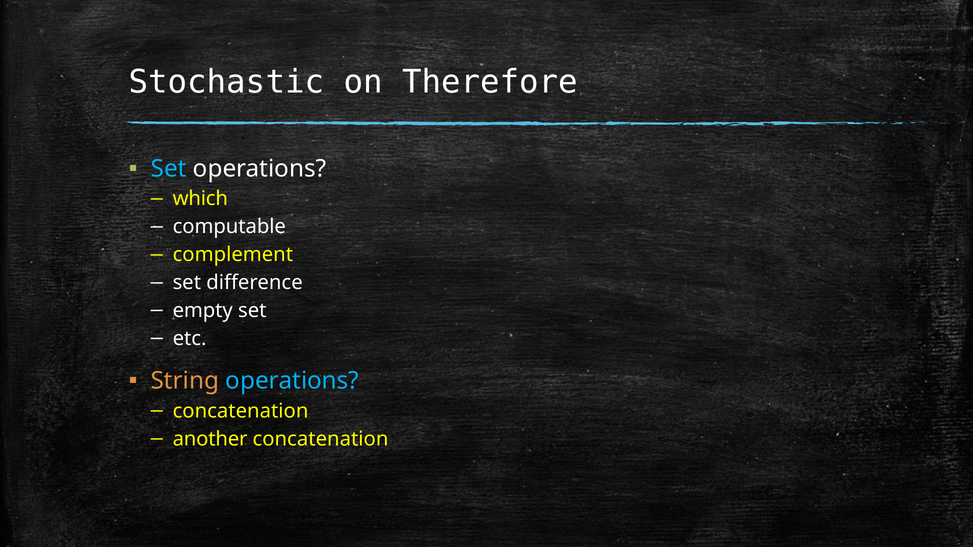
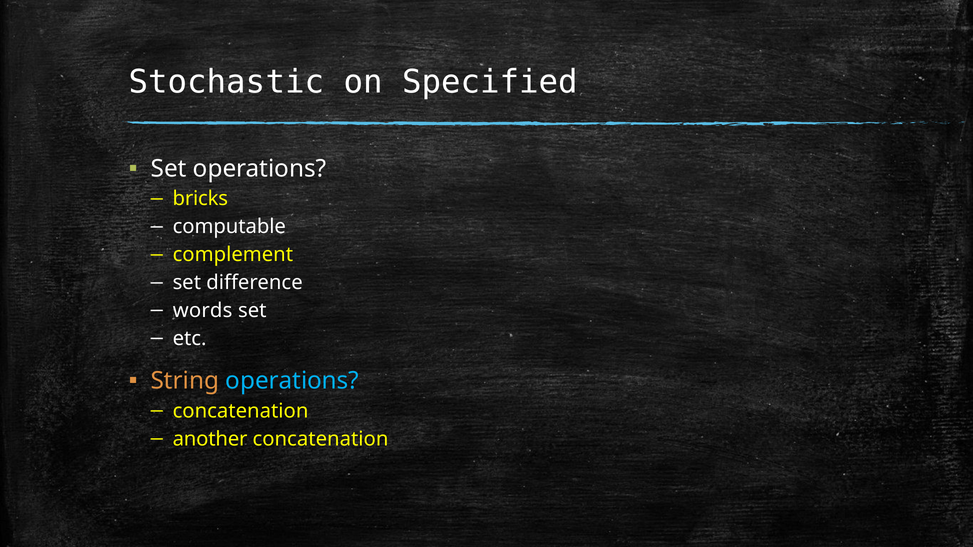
Therefore: Therefore -> Specified
Set at (169, 169) colour: light blue -> white
which: which -> bricks
empty: empty -> words
